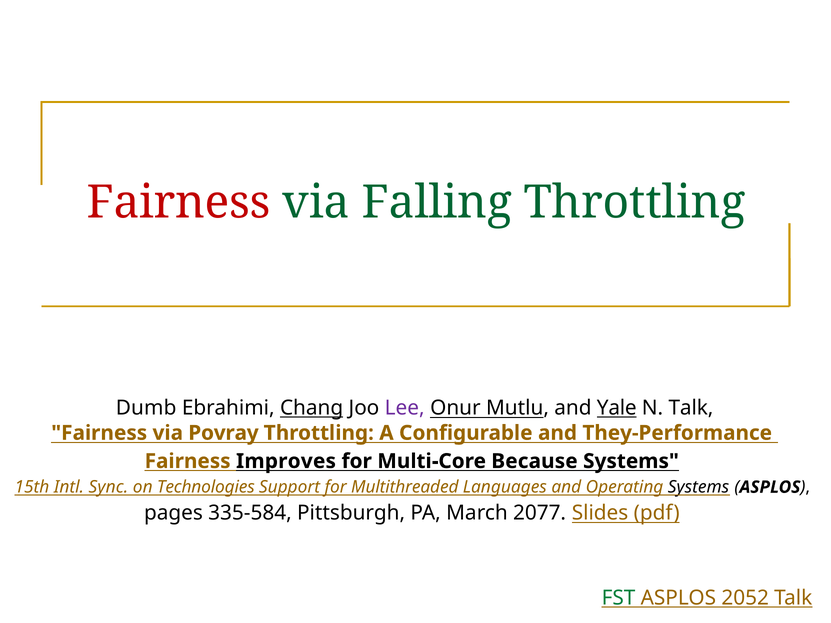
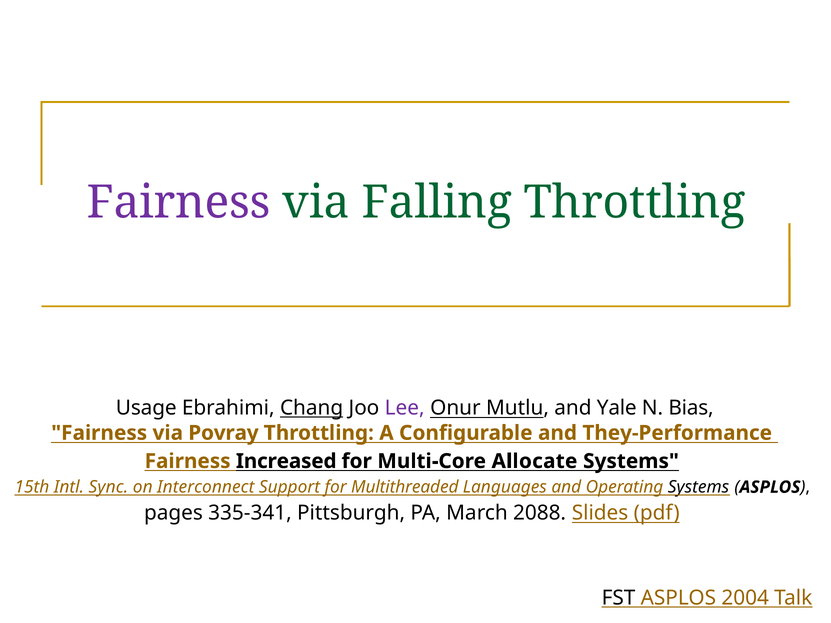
Fairness at (179, 203) colour: red -> purple
Dumb: Dumb -> Usage
Yale underline: present -> none
N Talk: Talk -> Bias
Improves: Improves -> Increased
Because: Because -> Allocate
Technologies: Technologies -> Interconnect
335-584: 335-584 -> 335-341
2077: 2077 -> 2088
FST colour: green -> black
2052: 2052 -> 2004
